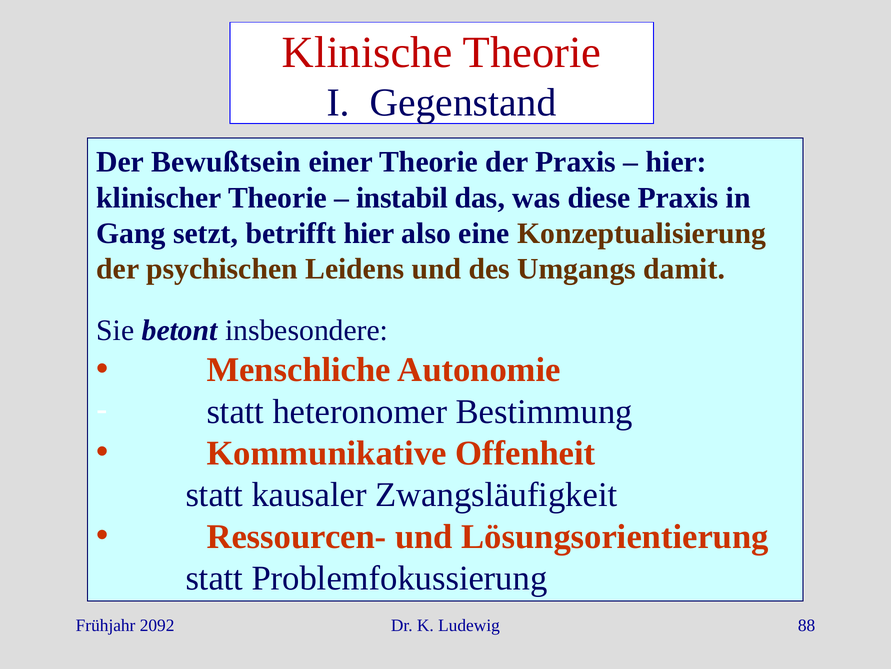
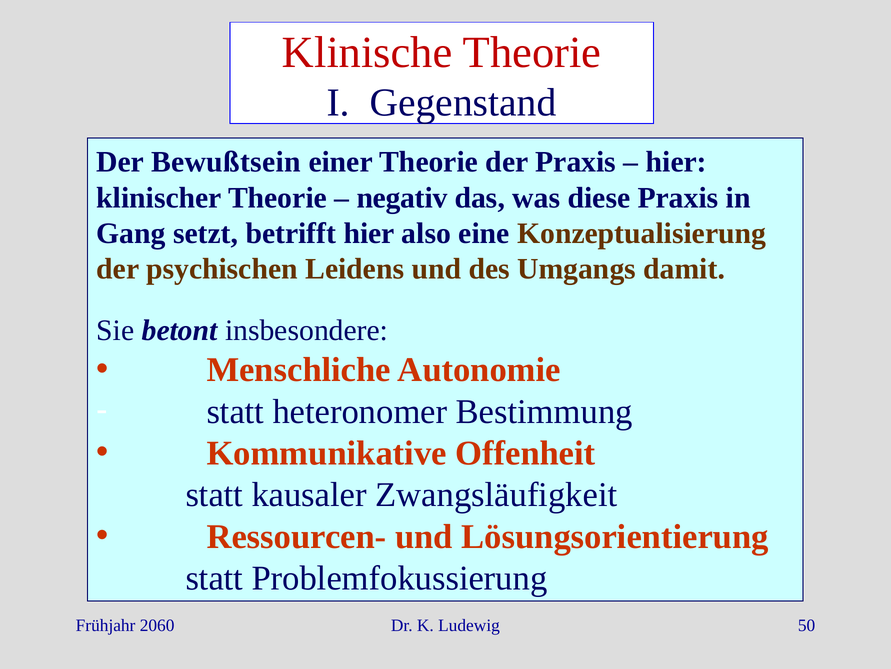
instabil: instabil -> negativ
2092: 2092 -> 2060
88: 88 -> 50
